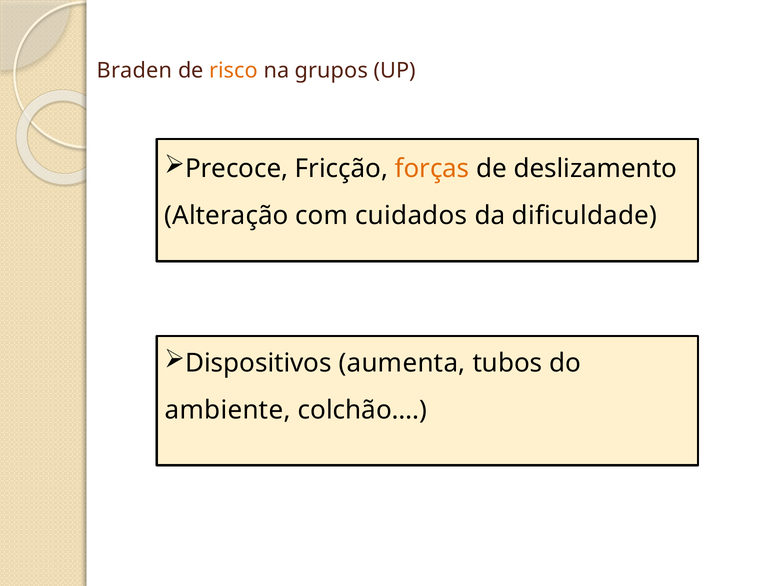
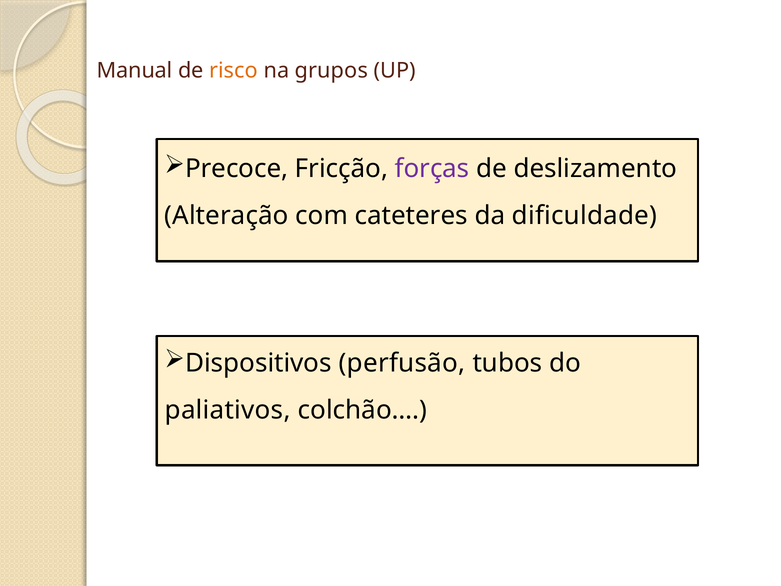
Braden: Braden -> Manual
forças colour: orange -> purple
cuidados: cuidados -> cateteres
aumenta: aumenta -> perfusão
ambiente: ambiente -> paliativos
